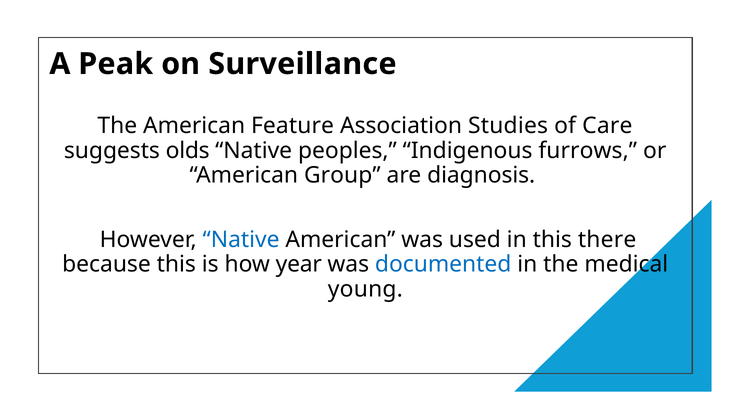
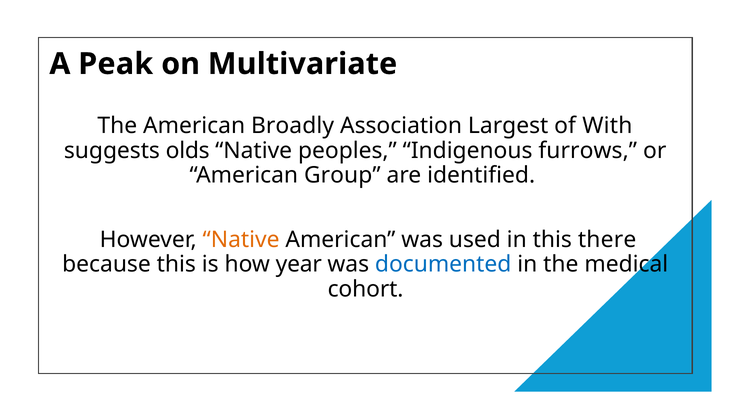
Surveillance: Surveillance -> Multivariate
Feature: Feature -> Broadly
Studies: Studies -> Largest
Care: Care -> With
diagnosis: diagnosis -> identified
Native at (241, 240) colour: blue -> orange
young: young -> cohort
